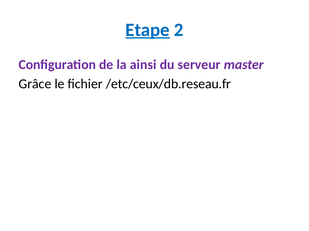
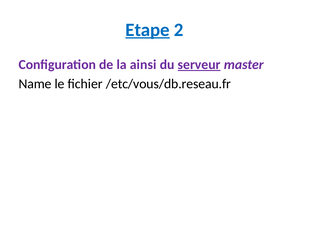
serveur underline: none -> present
Grâce: Grâce -> Name
/etc/ceux/db.reseau.fr: /etc/ceux/db.reseau.fr -> /etc/vous/db.reseau.fr
